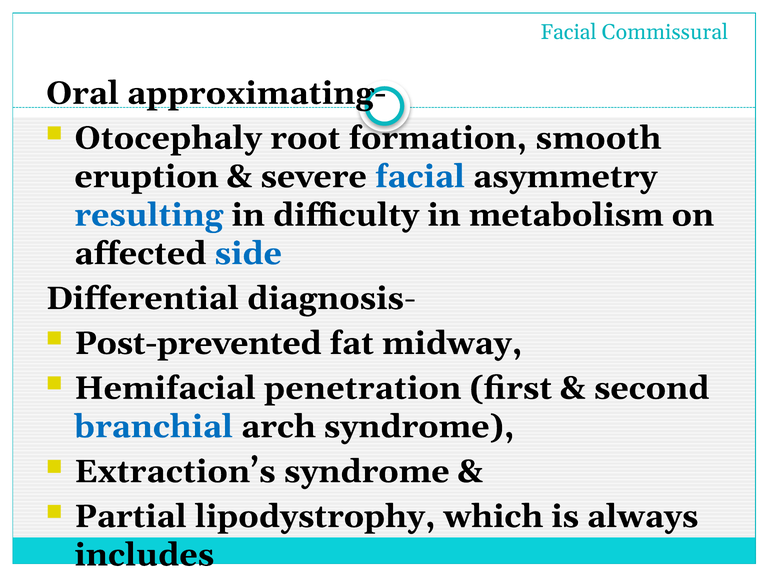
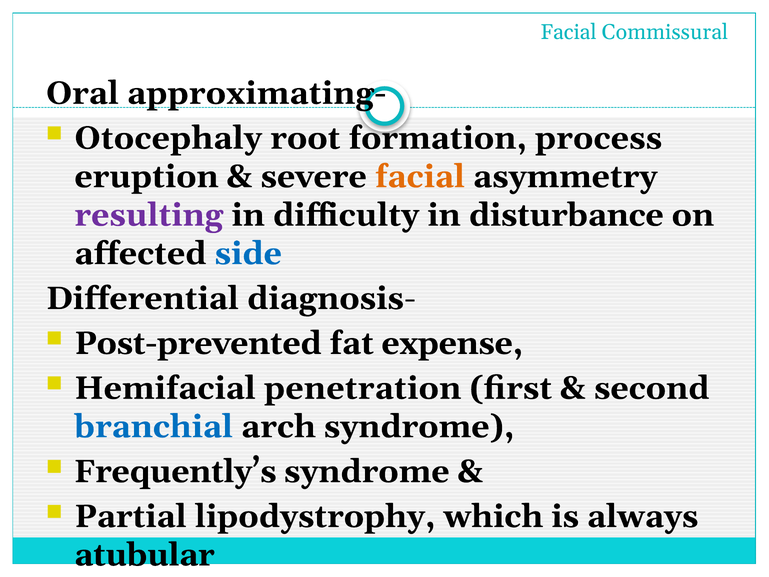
smooth: smooth -> process
facial at (420, 177) colour: blue -> orange
resulting colour: blue -> purple
metabolism: metabolism -> disturbance
midway: midway -> expense
Extraction’s: Extraction’s -> Frequently’s
includes: includes -> atubular
